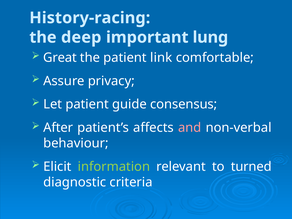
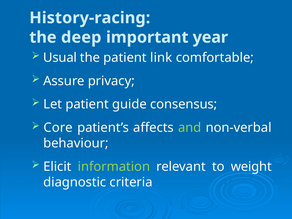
lung: lung -> year
Great: Great -> Usual
After: After -> Core
and colour: pink -> light green
turned: turned -> weight
